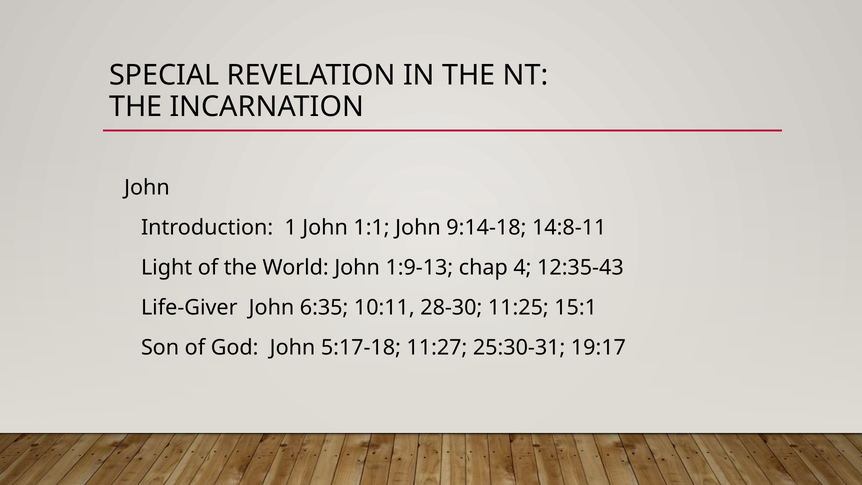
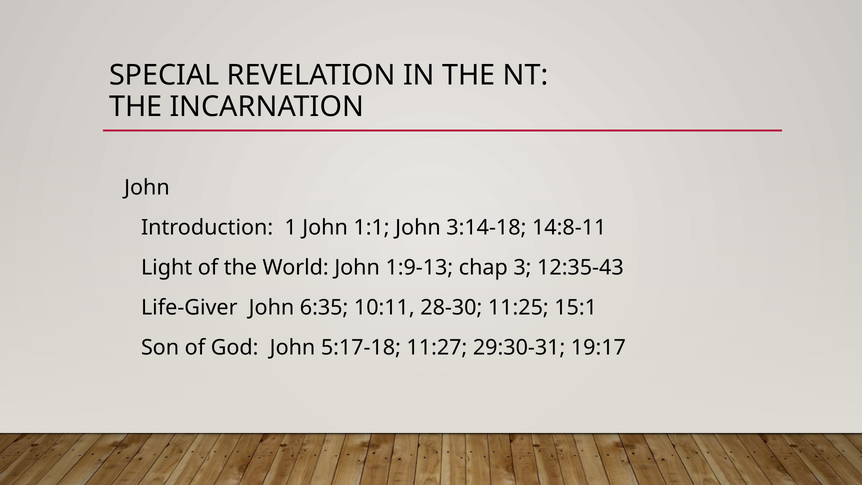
9:14-18: 9:14-18 -> 3:14-18
4: 4 -> 3
25:30-31: 25:30-31 -> 29:30-31
